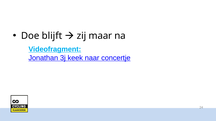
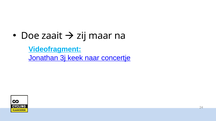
blijft: blijft -> zaait
